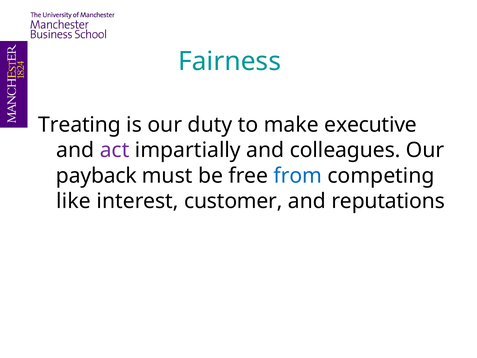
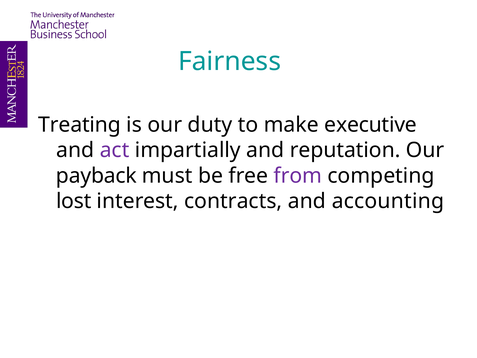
colleagues: colleagues -> reputation
from colour: blue -> purple
like: like -> lost
customer: customer -> contracts
reputations: reputations -> accounting
